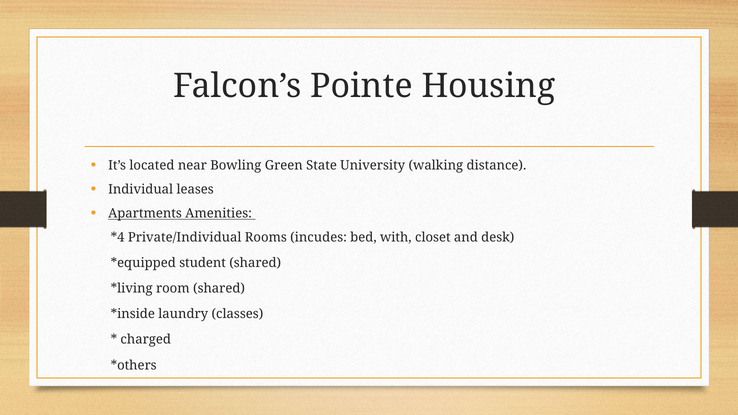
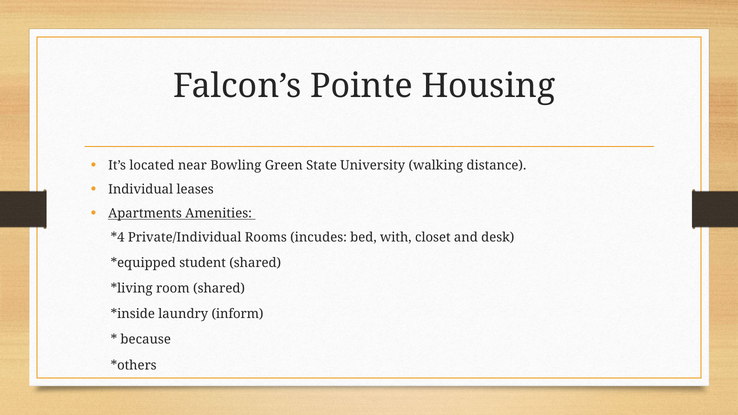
classes: classes -> inform
charged: charged -> because
